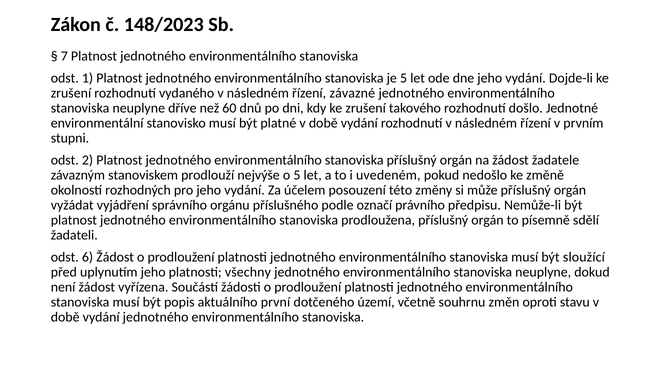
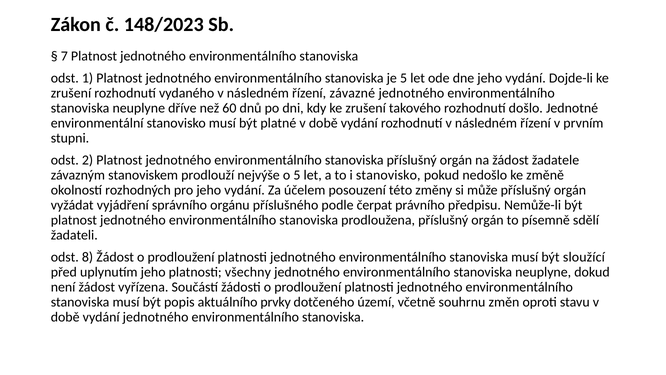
i uvedeném: uvedeném -> stanovisko
označí: označí -> čerpat
6: 6 -> 8
první: první -> prvky
